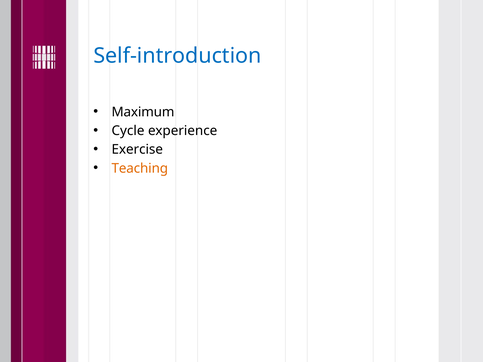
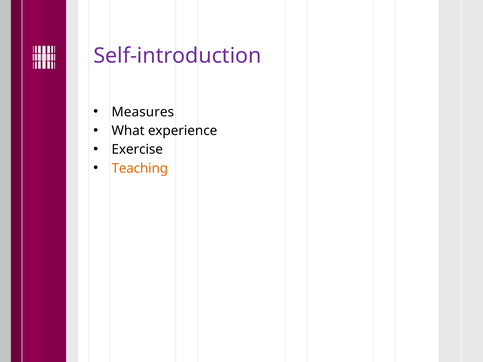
Self-introduction colour: blue -> purple
Maximum: Maximum -> Measures
Cycle: Cycle -> What
